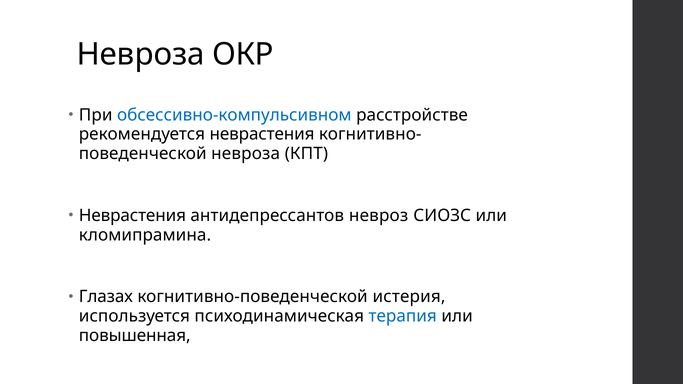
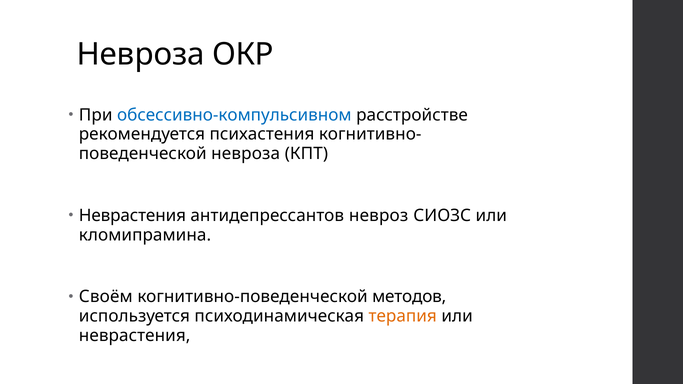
рекомендуется неврастения: неврастения -> психастения
Глазах: Глазах -> Своём
истерия: истерия -> методов
терапия colour: blue -> orange
повышенная at (135, 336): повышенная -> неврастения
